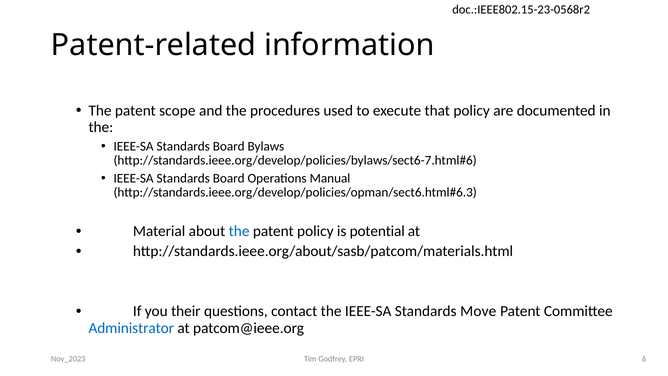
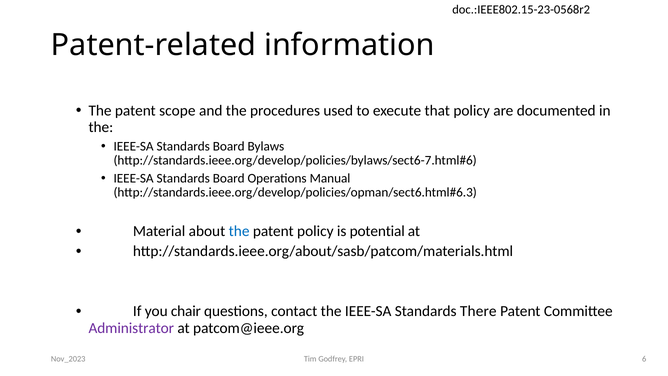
their: their -> chair
Move: Move -> There
Administrator colour: blue -> purple
